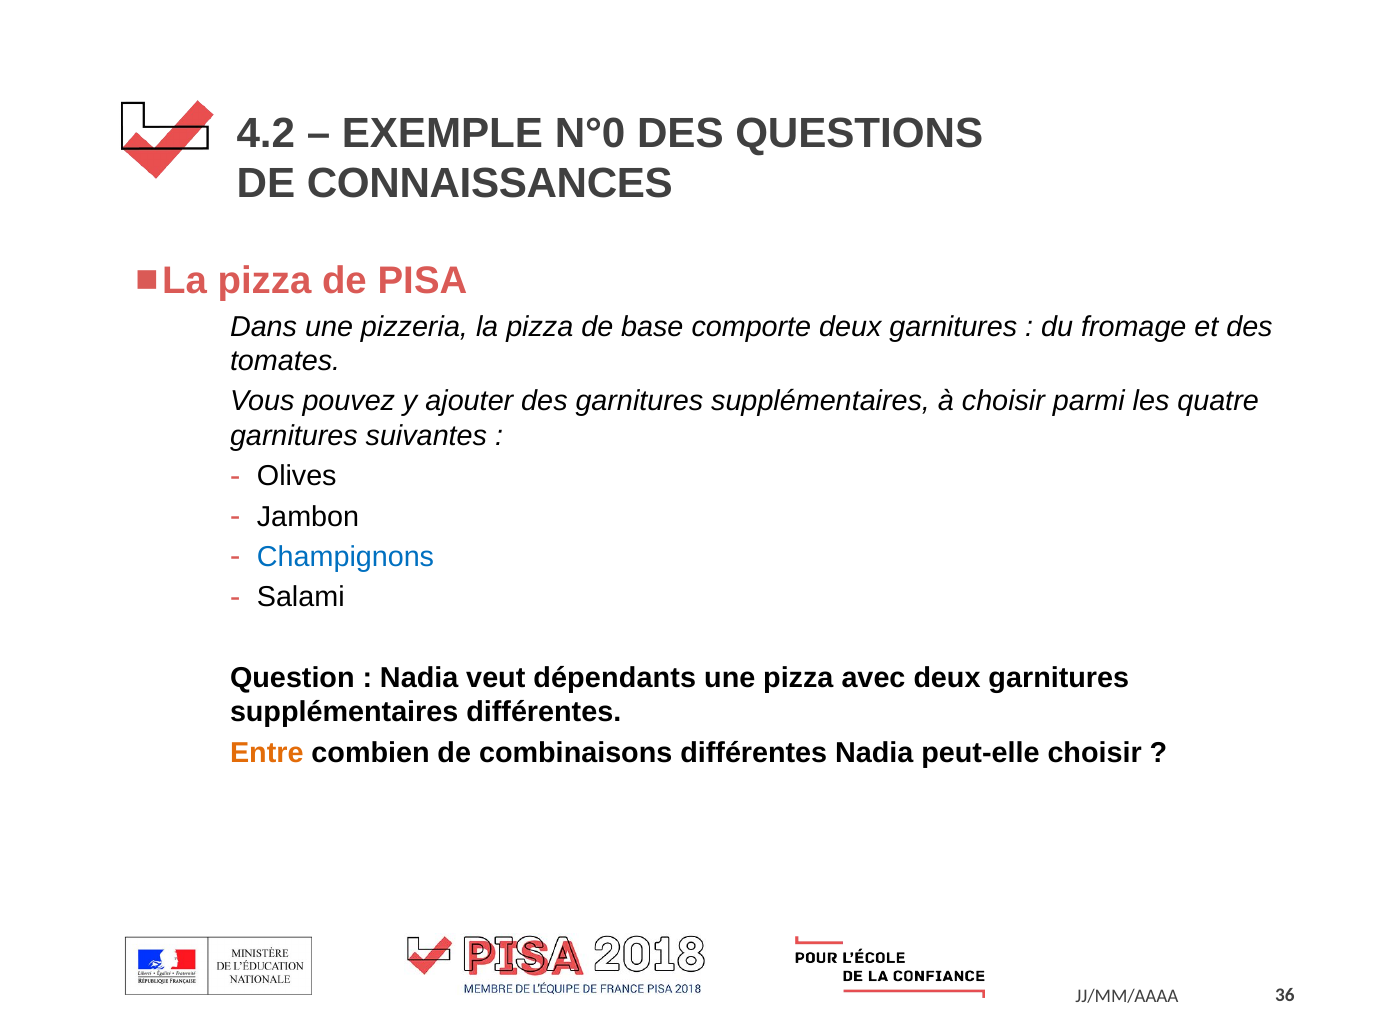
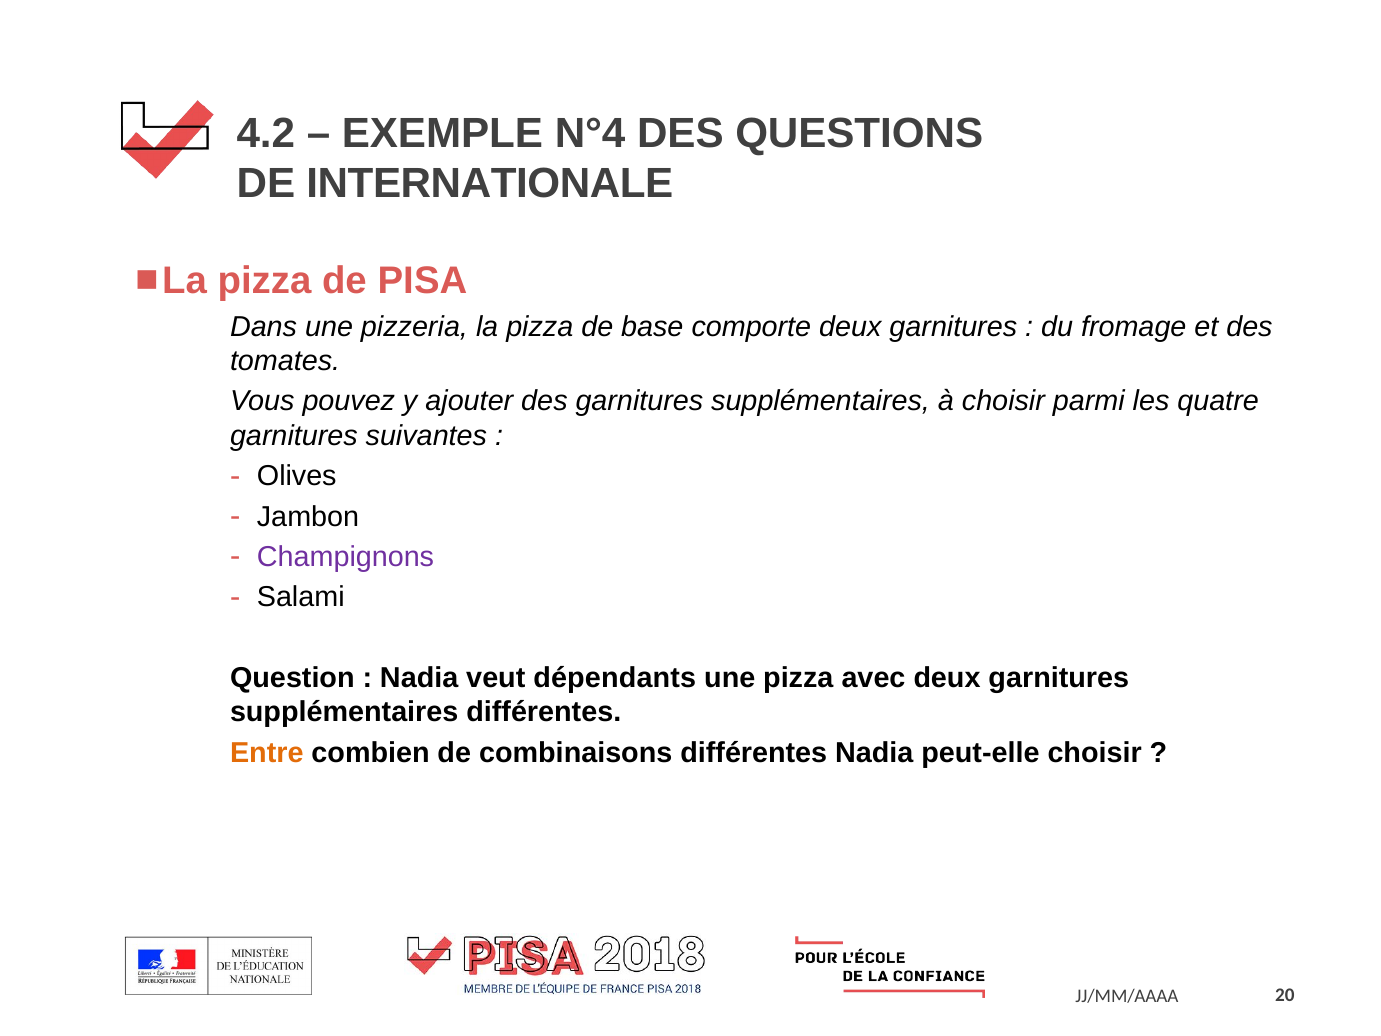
N°0: N°0 -> N°4
CONNAISSANCES: CONNAISSANCES -> INTERNATIONALE
Champignons colour: blue -> purple
36: 36 -> 20
